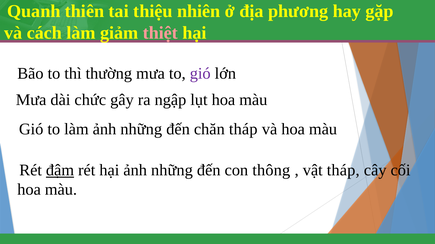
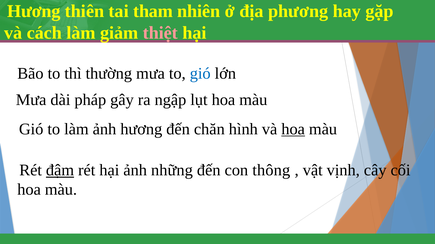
Quanh at (34, 11): Quanh -> Hương
thiệu: thiệu -> tham
gió at (200, 74) colour: purple -> blue
chức: chức -> pháp
làm ảnh những: những -> hương
chăn tháp: tháp -> hình
hoa at (293, 129) underline: none -> present
vật tháp: tháp -> vịnh
